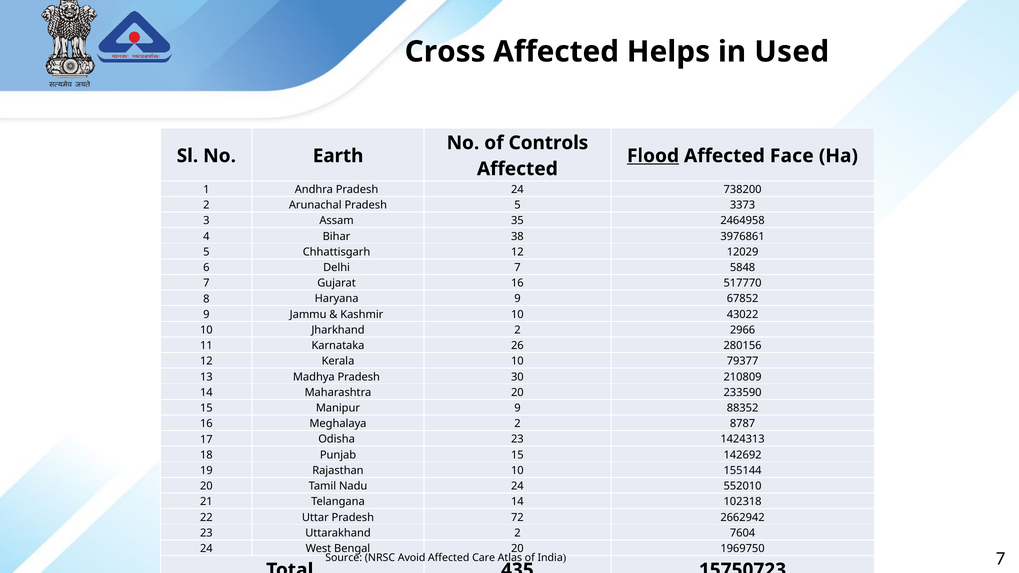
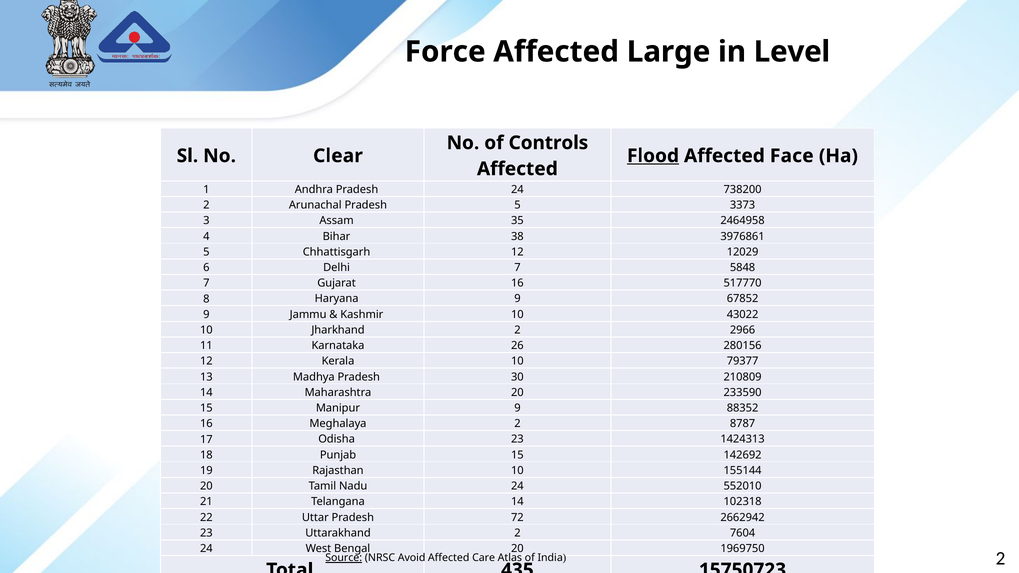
Cross: Cross -> Force
Helps: Helps -> Large
Used: Used -> Level
Earth: Earth -> Clear
Source underline: none -> present
India 7: 7 -> 2
